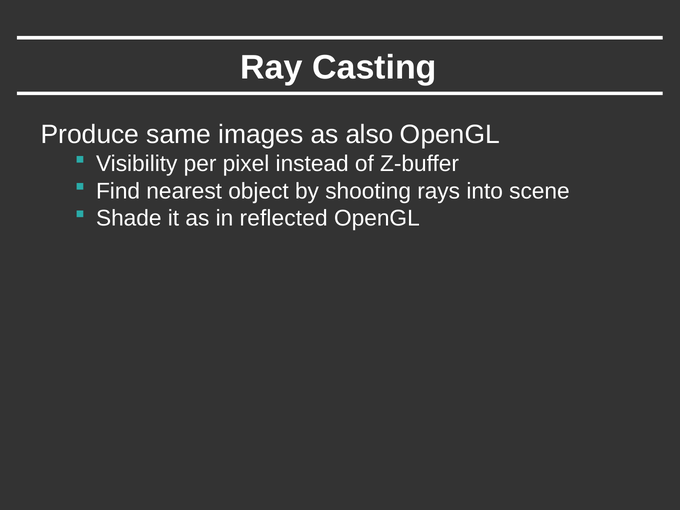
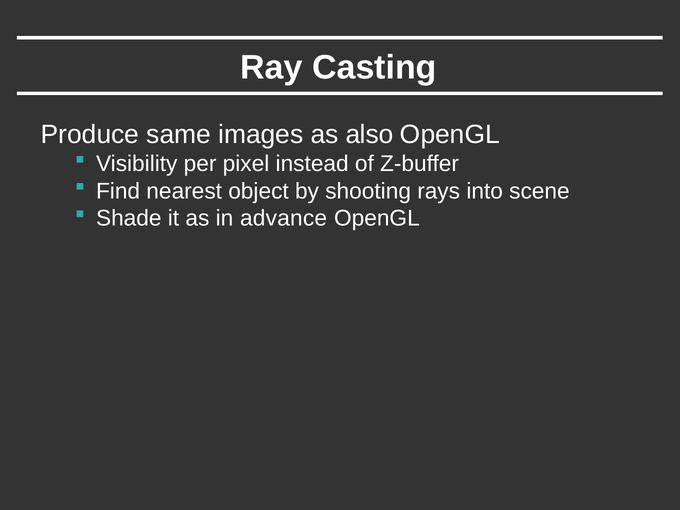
reflected: reflected -> advance
